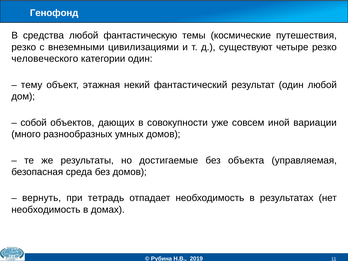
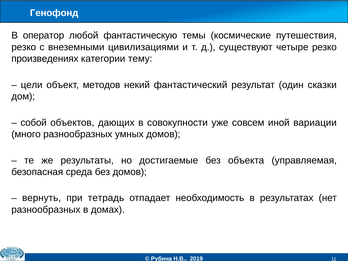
средства: средства -> оператор
человеческого: человеческого -> произведениях
категории один: один -> тему
тему: тему -> цели
этажная: этажная -> методов
один любой: любой -> сказки
необходимость at (46, 210): необходимость -> разнообразных
